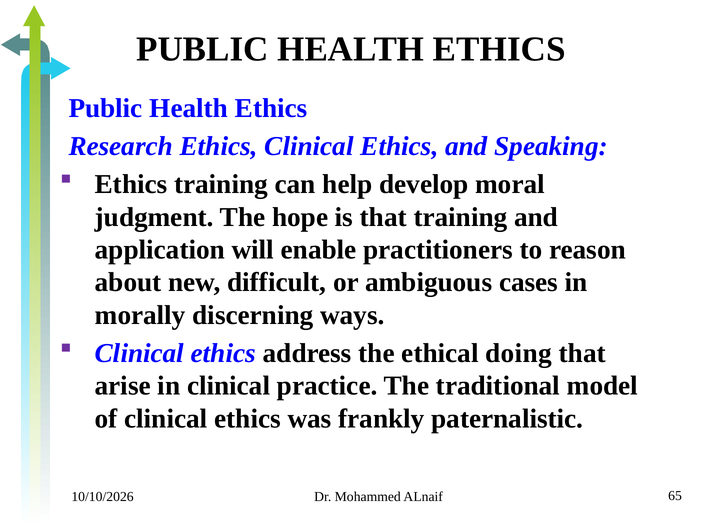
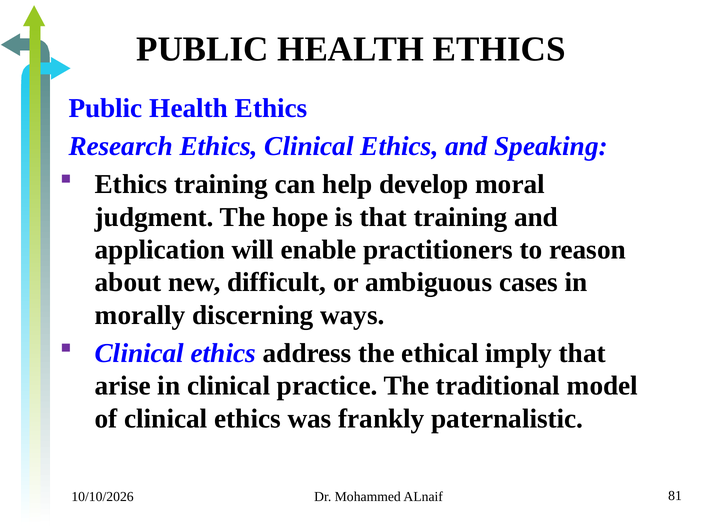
doing: doing -> imply
65: 65 -> 81
